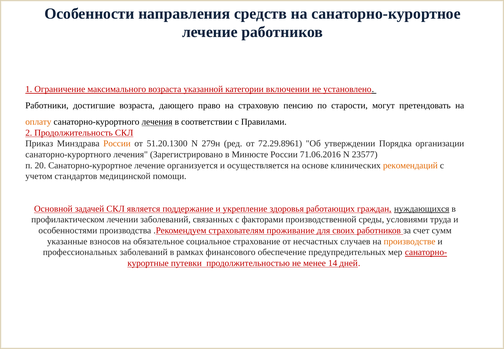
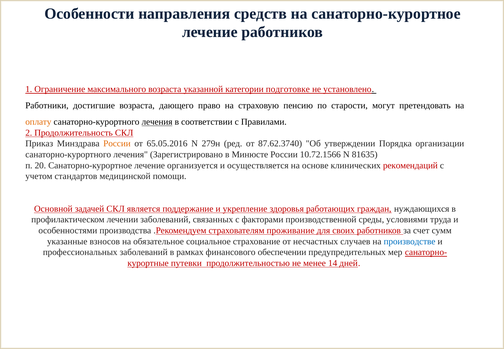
включении: включении -> подготовке
51.20.1300: 51.20.1300 -> 65.05.2016
72.29.8961: 72.29.8961 -> 87.62.3740
71.06.2016: 71.06.2016 -> 10.72.1566
23577: 23577 -> 81635
рекомендаций colour: orange -> red
нуждающихся underline: present -> none
производстве colour: orange -> blue
обеспечение: обеспечение -> обеспечении
